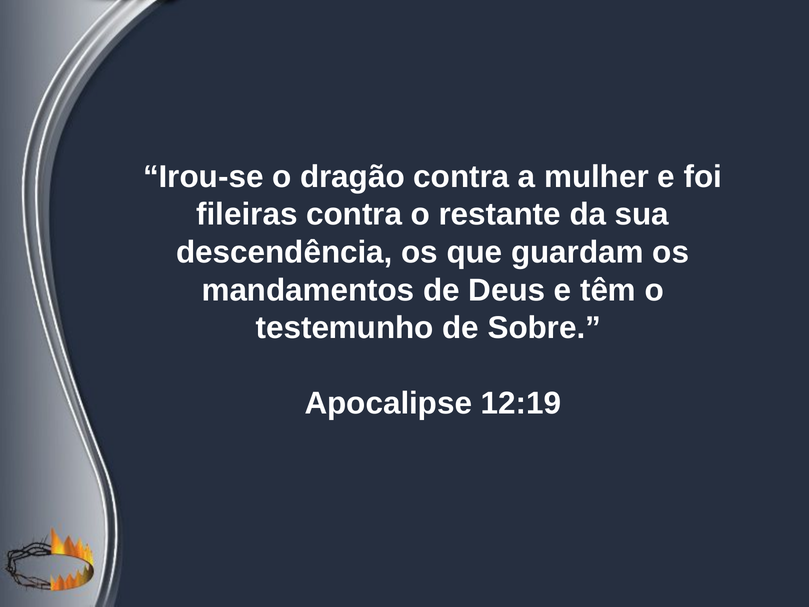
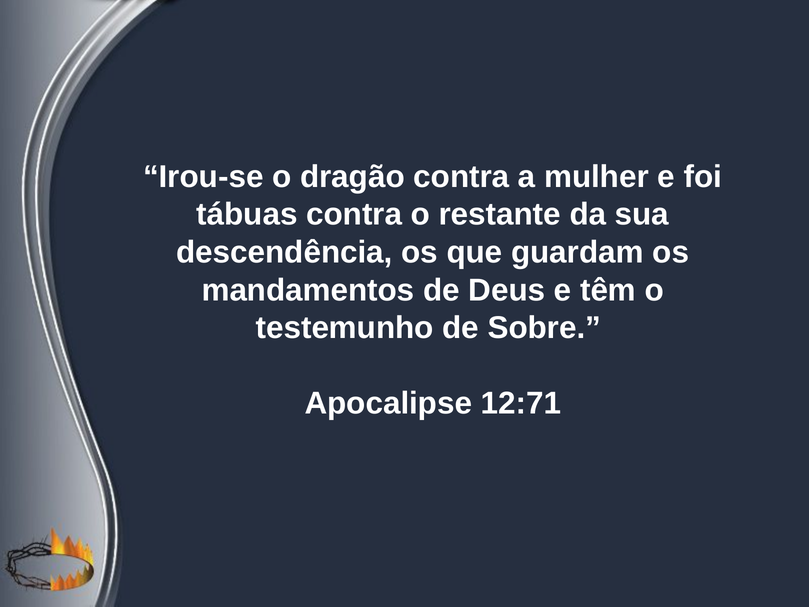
fileiras: fileiras -> tábuas
12:19: 12:19 -> 12:71
